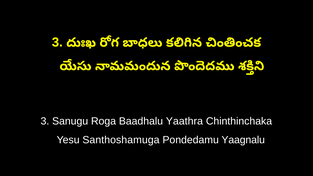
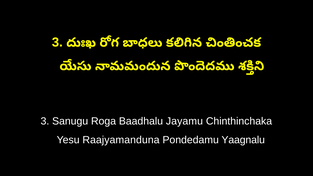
Yaathra: Yaathra -> Jayamu
Santhoshamuga: Santhoshamuga -> Raajyamanduna
